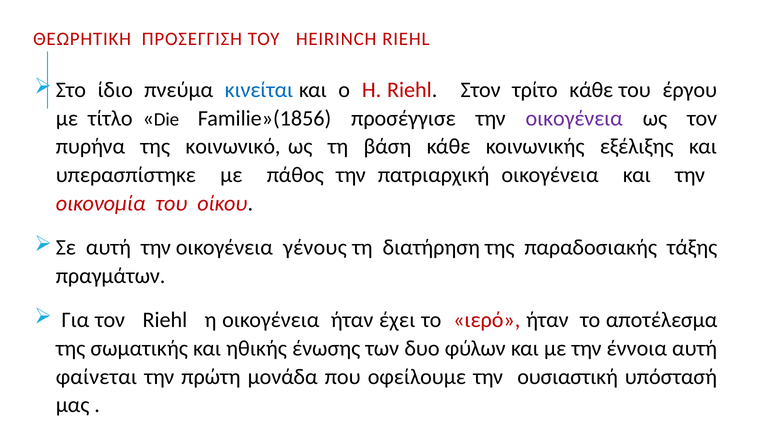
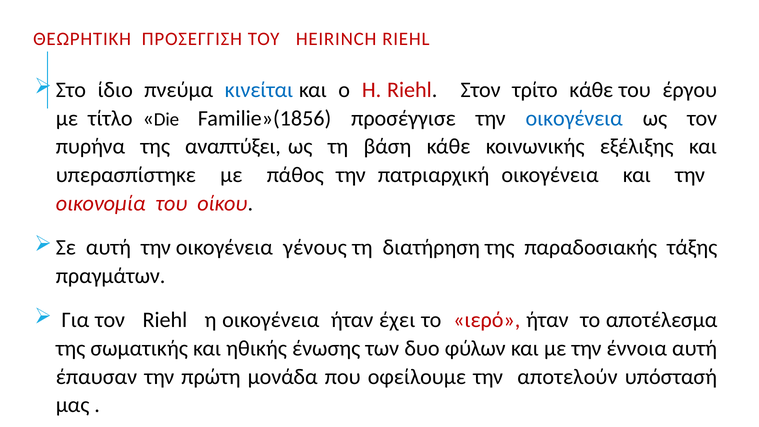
οικογένεια at (574, 118) colour: purple -> blue
κοινωνικό: κοινωνικό -> αναπτύξει
φαίνεται: φαίνεται -> έπαυσαν
ουσιαστική: ουσιαστική -> αποτελούν
